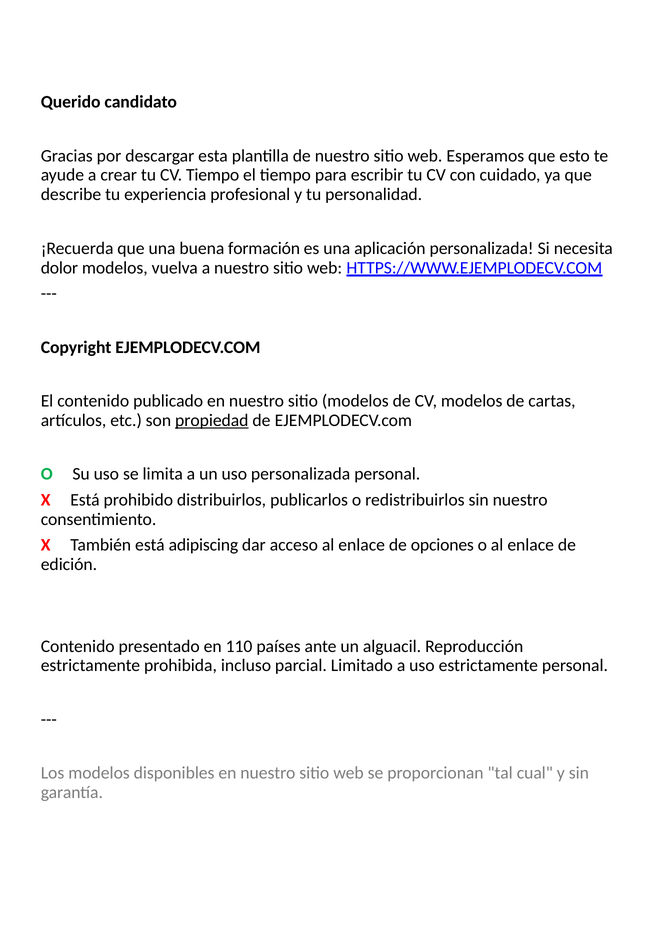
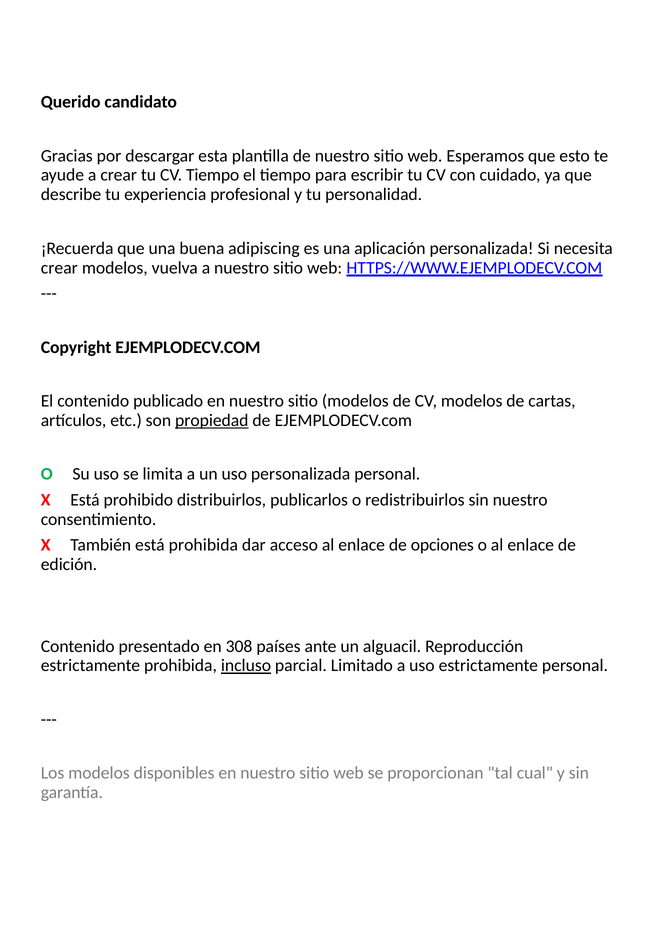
formación: formación -> adipiscing
dolor at (59, 268): dolor -> crear
está adipiscing: adipiscing -> prohibida
110: 110 -> 308
incluso underline: none -> present
